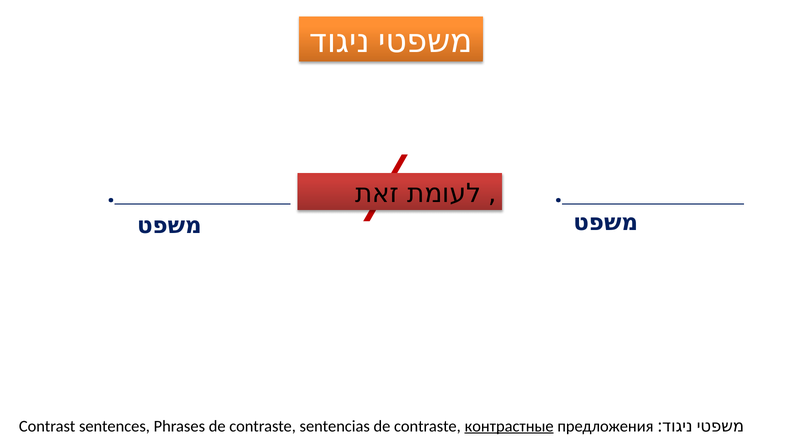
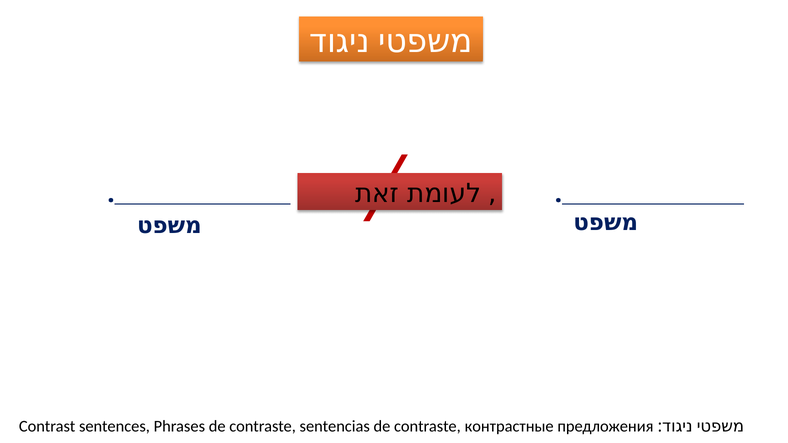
контрастные underline: present -> none
